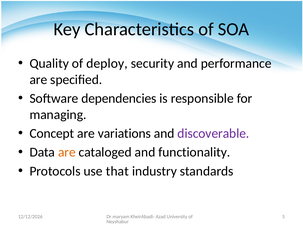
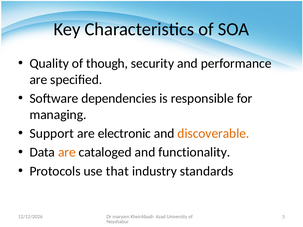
deploy: deploy -> though
Concept: Concept -> Support
variations: variations -> electronic
discoverable colour: purple -> orange
